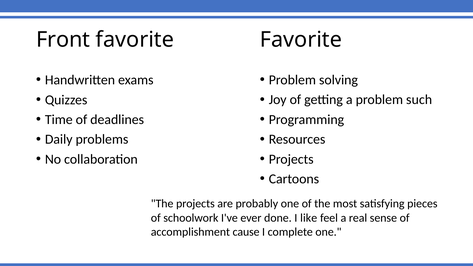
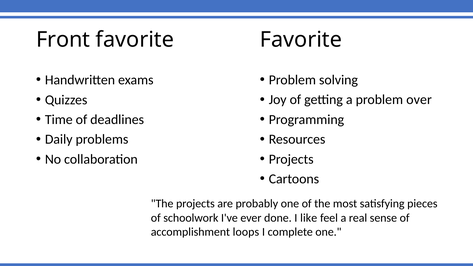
such: such -> over
cause: cause -> loops
